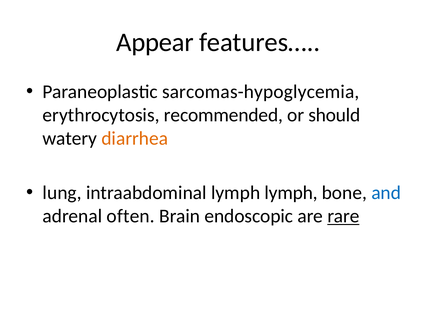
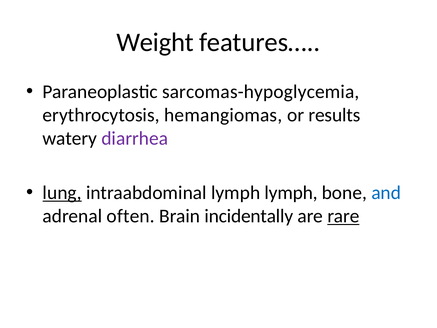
Appear: Appear -> Weight
recommended: recommended -> hemangiomas
should: should -> results
diarrhea colour: orange -> purple
lung underline: none -> present
endoscopic: endoscopic -> incidentally
